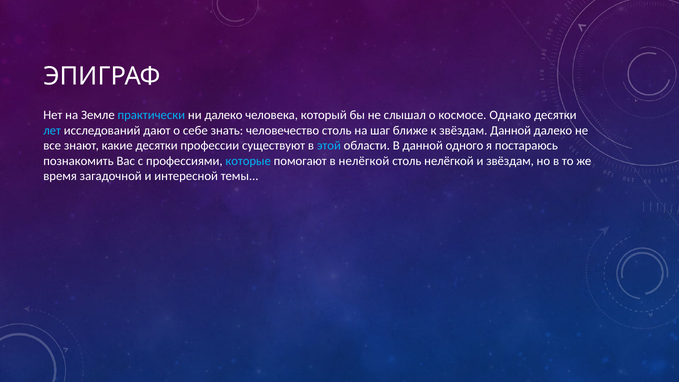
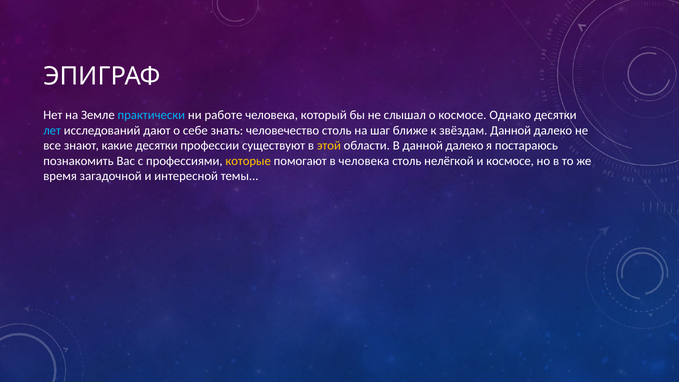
ни далеко: далеко -> работе
этой colour: light blue -> yellow
В данной одного: одного -> далеко
которые colour: light blue -> yellow
в нелёгкой: нелёгкой -> человека
и звёздам: звёздам -> космосе
